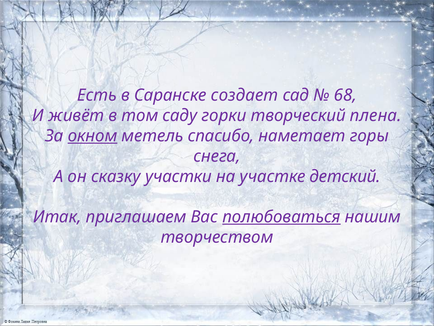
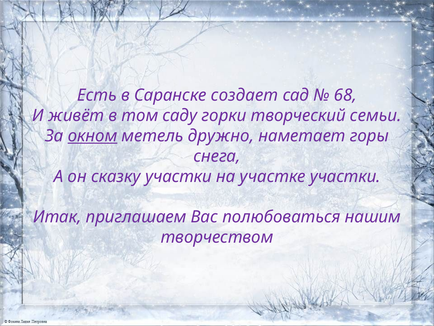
плена: плена -> семьи
спасибо: спасибо -> дружно
участке детский: детский -> участки
полюбоваться underline: present -> none
